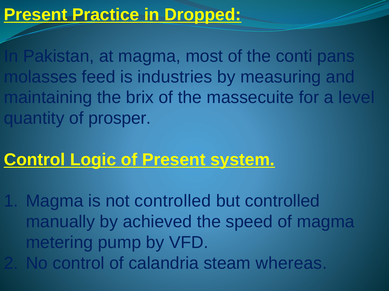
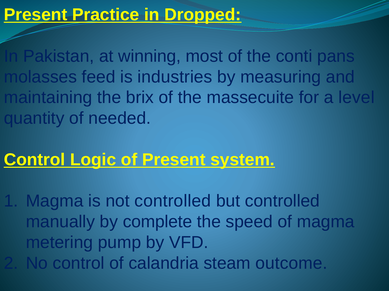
at magma: magma -> winning
prosper: prosper -> needed
achieved: achieved -> complete
whereas: whereas -> outcome
